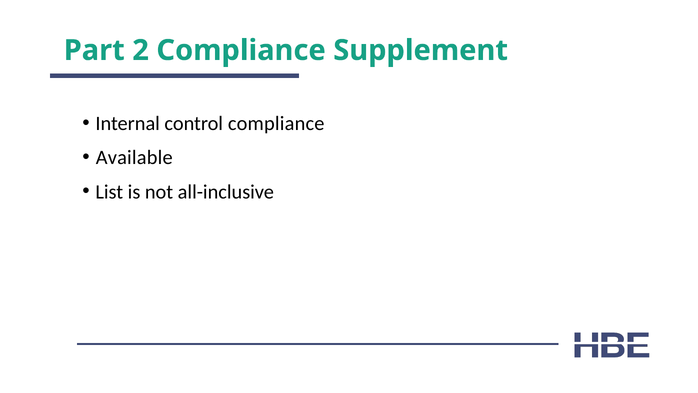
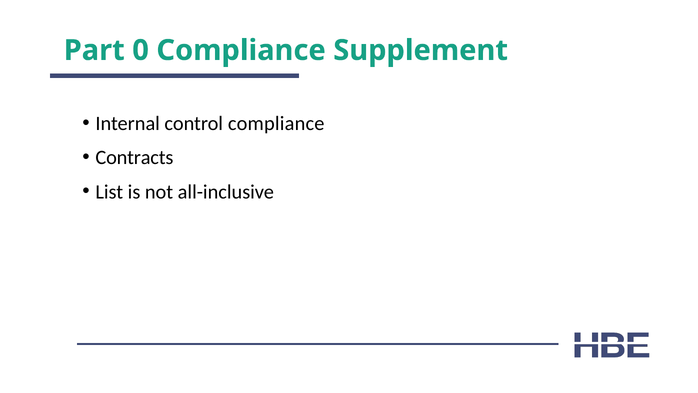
2: 2 -> 0
Available: Available -> Contracts
